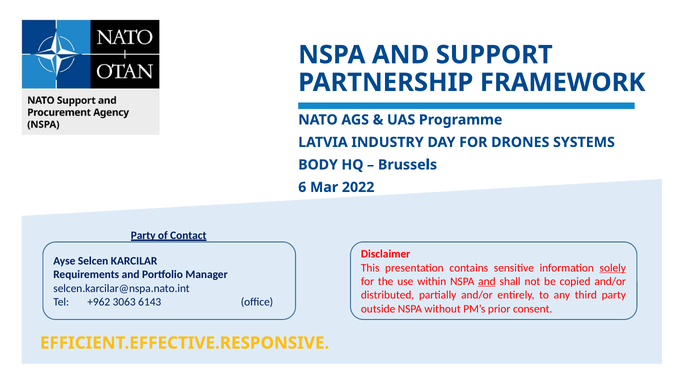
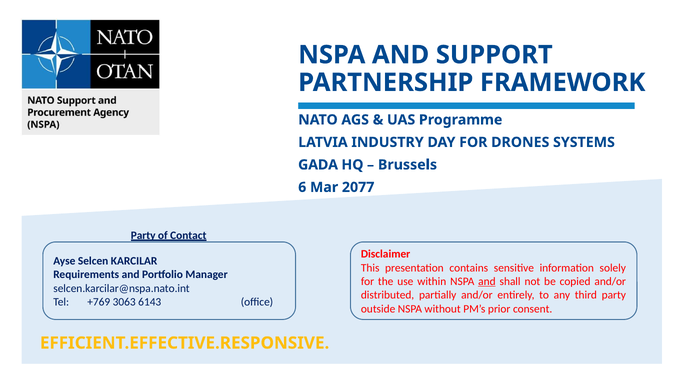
BODY: BODY -> GADA
2022: 2022 -> 2077
solely underline: present -> none
+962: +962 -> +769
